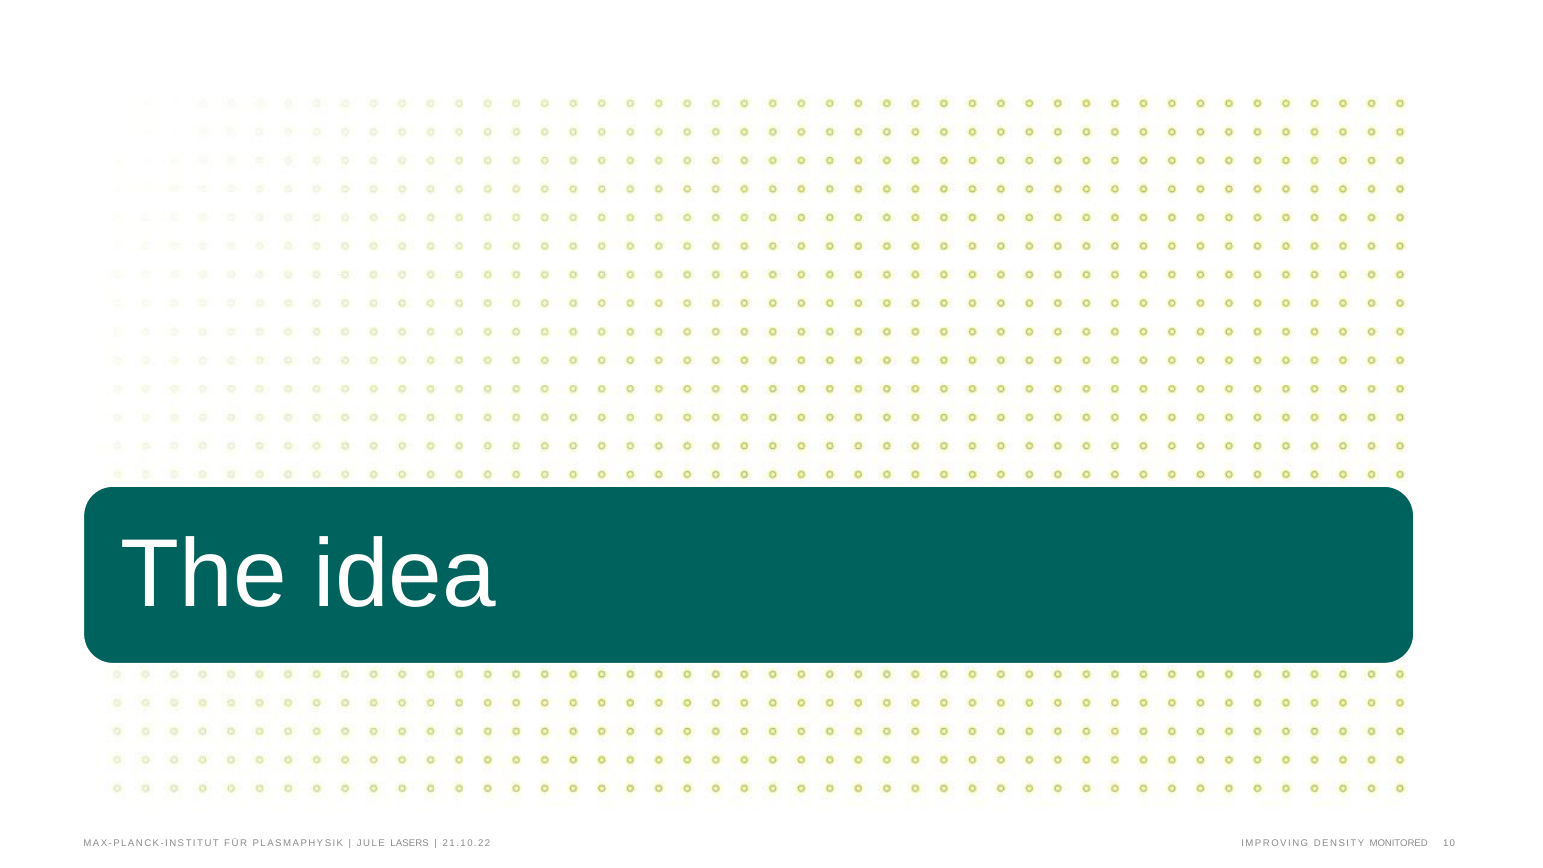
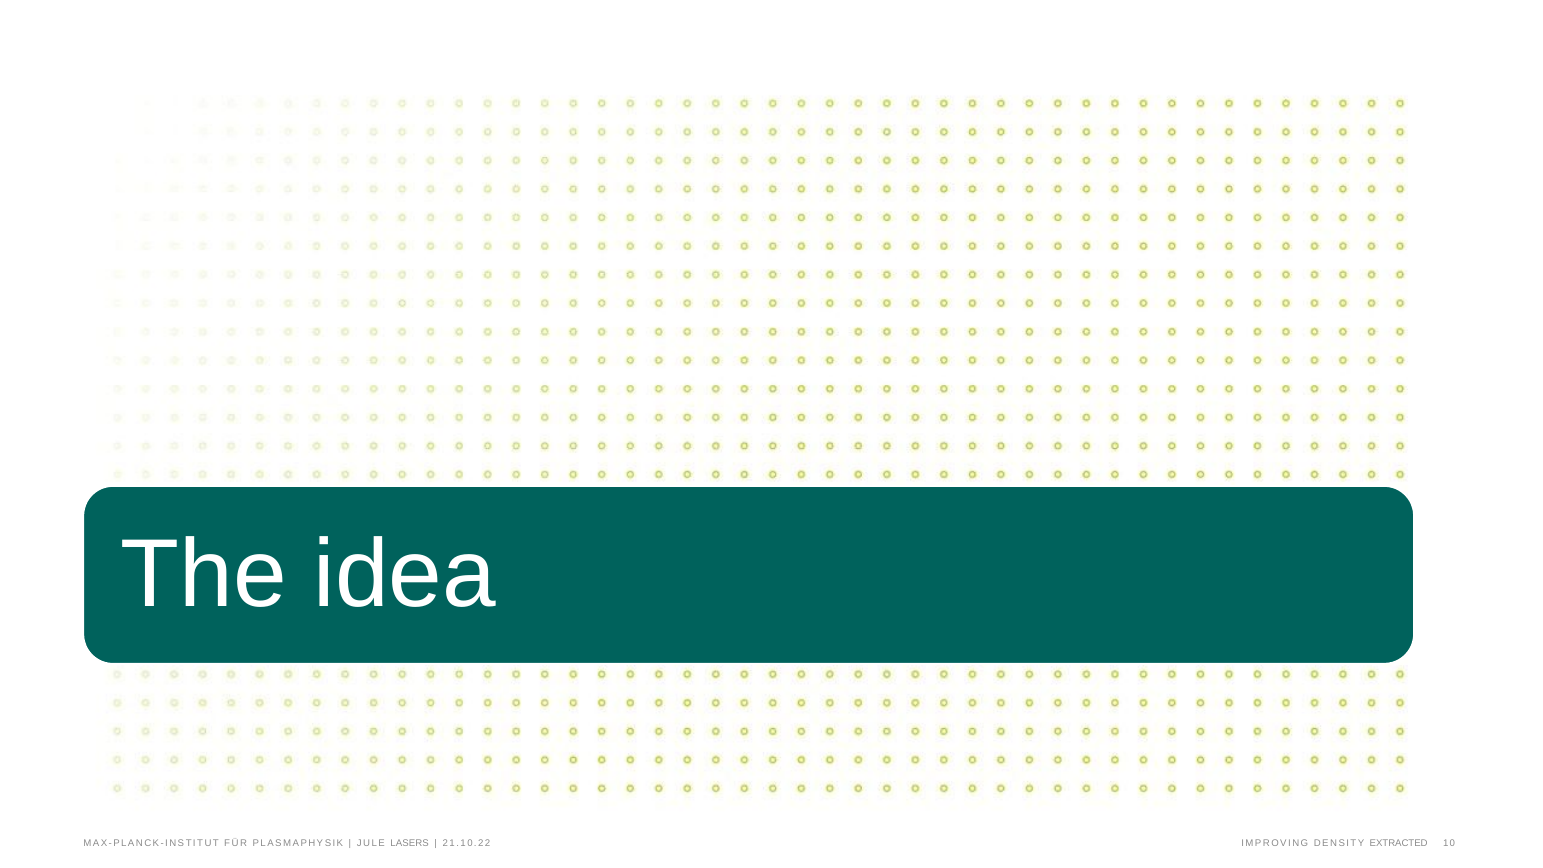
MONITORED: MONITORED -> EXTRACTED
